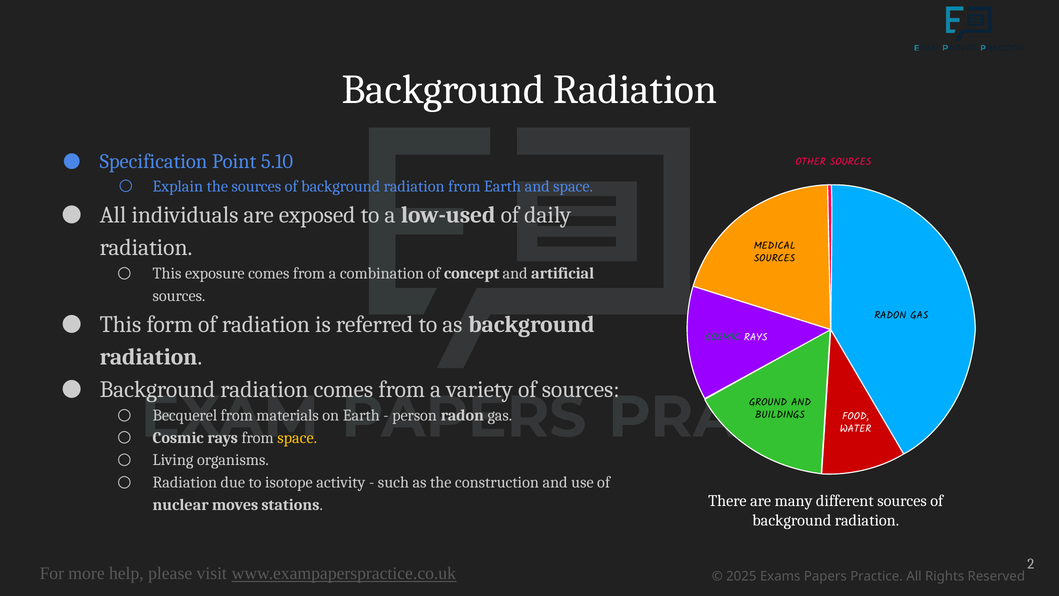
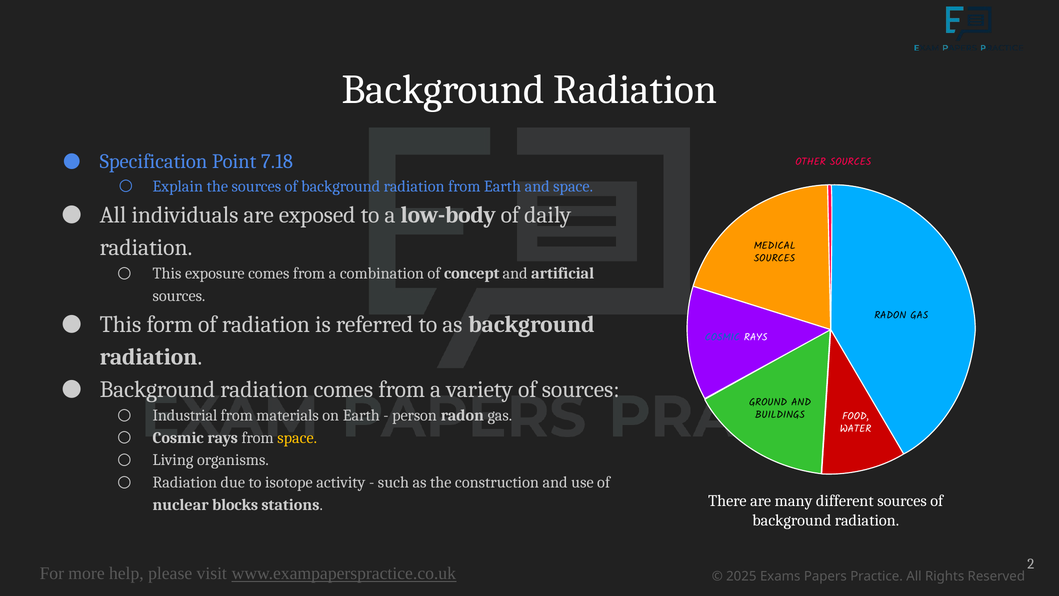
5.10: 5.10 -> 7.18
low-used: low-used -> low-body
COSMIC at (722, 337) colour: green -> blue
Becquerel: Becquerel -> Industrial
moves: moves -> blocks
